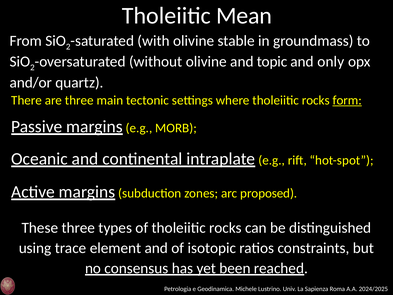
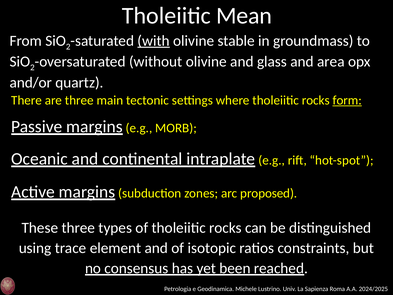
with underline: none -> present
topic: topic -> glass
only: only -> area
